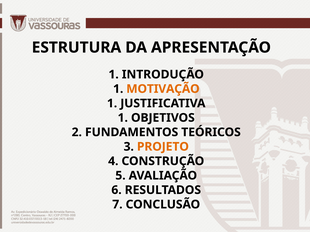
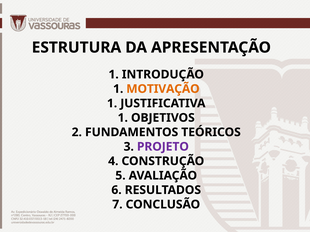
PROJETO colour: orange -> purple
